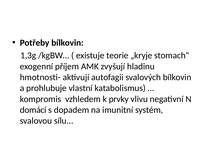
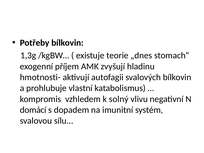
„kryje: „kryje -> „dnes
prvky: prvky -> solný
